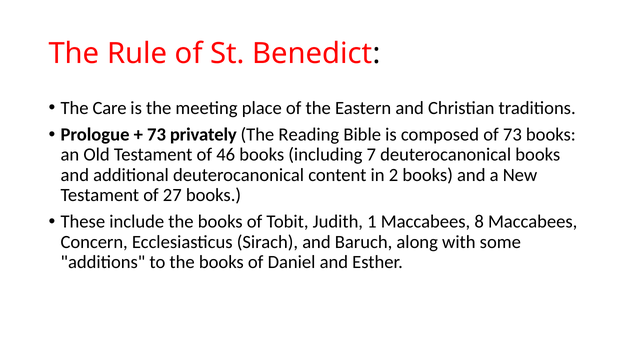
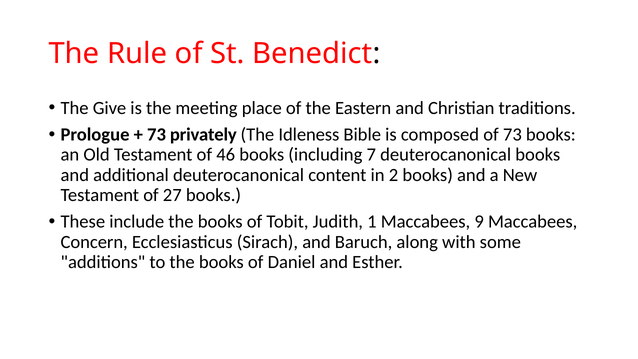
Care: Care -> Give
Reading: Reading -> Idleness
8: 8 -> 9
